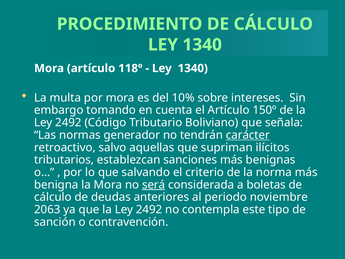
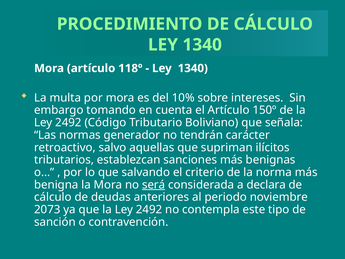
carácter underline: present -> none
boletas: boletas -> declara
2063: 2063 -> 2073
